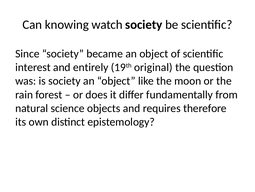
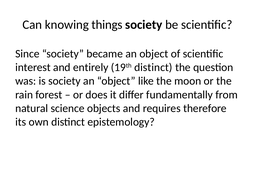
watch: watch -> things
19th original: original -> distinct
